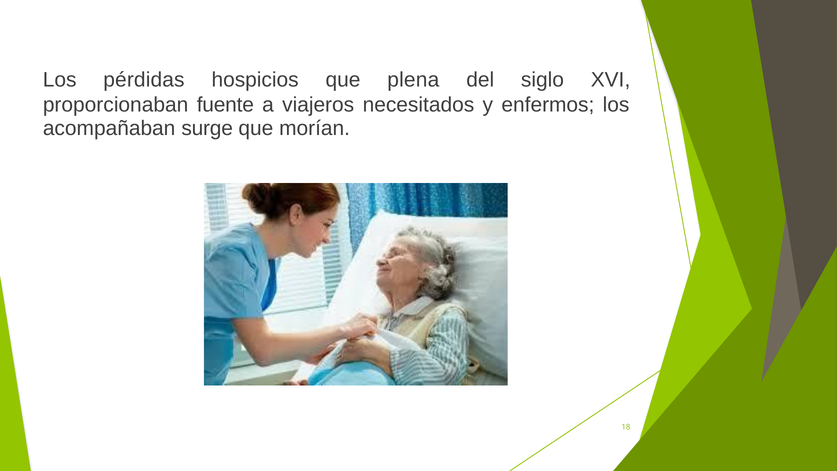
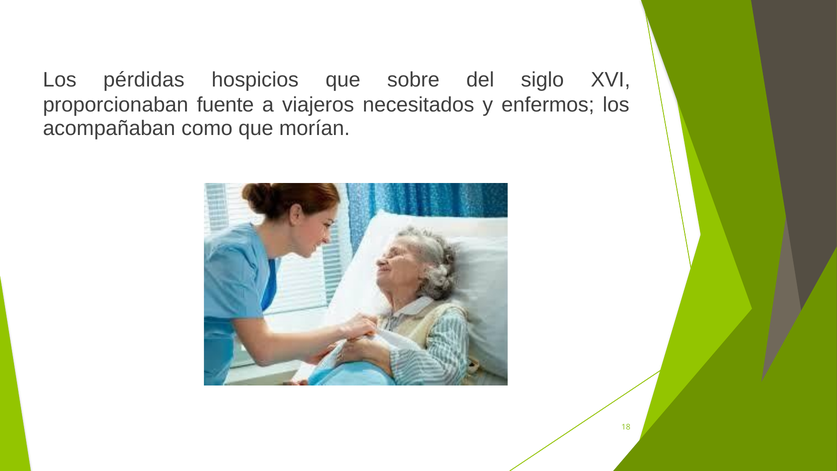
plena: plena -> sobre
surge: surge -> como
